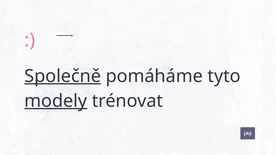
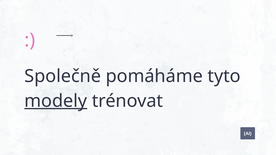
Společně underline: present -> none
